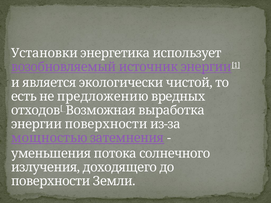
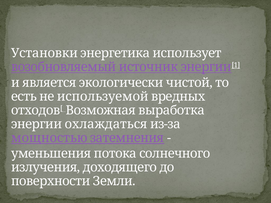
предложению: предложению -> используемой
энергии поверхности: поверхности -> охлаждаться
